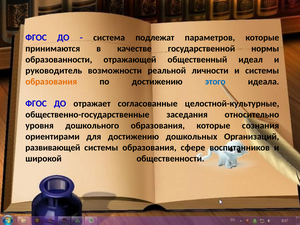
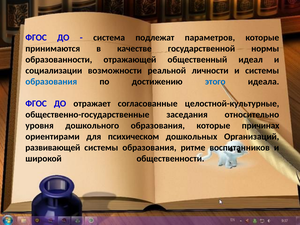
руководитель: руководитель -> социализации
образования at (51, 82) colour: orange -> blue
сознания: сознания -> причинах
для достижению: достижению -> психическом
сфере: сфере -> ритме
